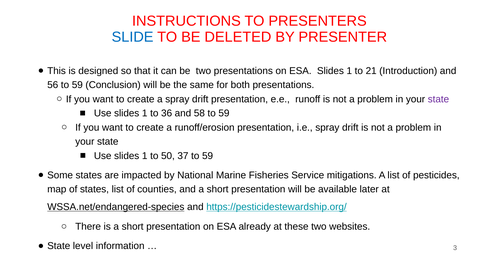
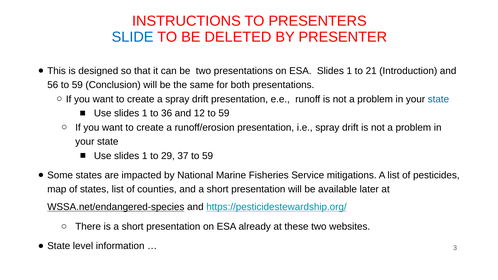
state at (438, 99) colour: purple -> blue
58: 58 -> 12
50: 50 -> 29
